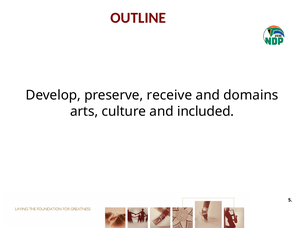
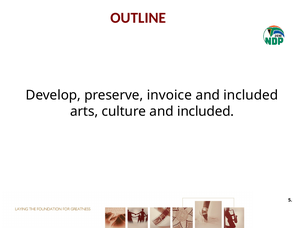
receive: receive -> invoice
domains at (251, 95): domains -> included
